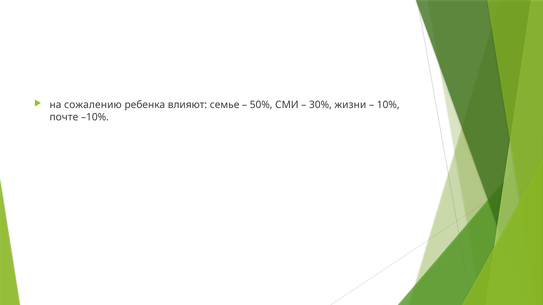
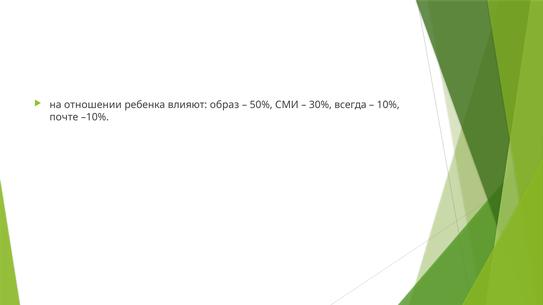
сожалению: сожалению -> отношении
семье: семье -> образ
жизни: жизни -> всегда
